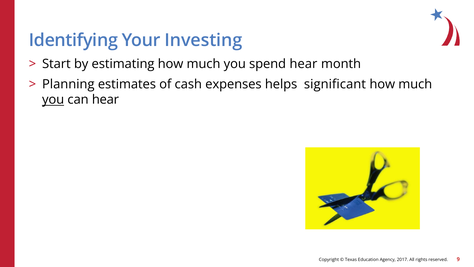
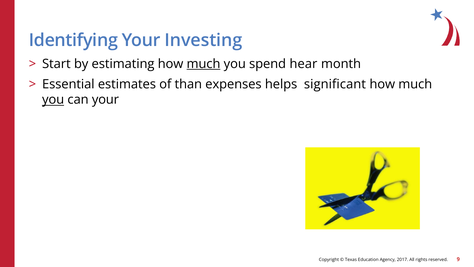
much at (204, 64) underline: none -> present
Planning: Planning -> Essential
cash: cash -> than
can hear: hear -> your
